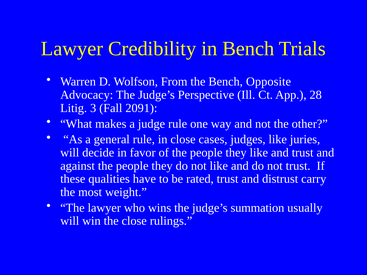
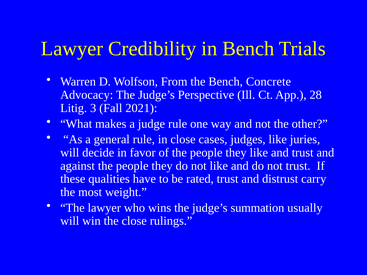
Opposite: Opposite -> Concrete
2091: 2091 -> 2021
